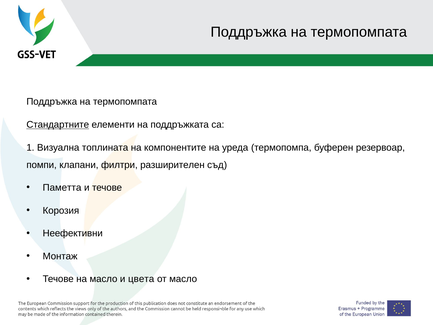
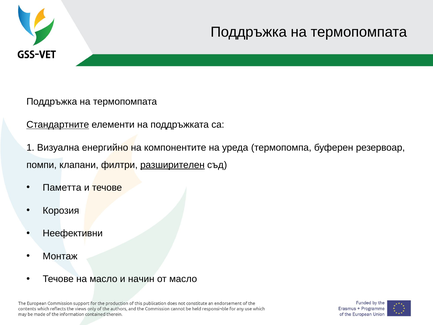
топлината: топлината -> енергийно
разширителен underline: none -> present
цвета: цвета -> начин
